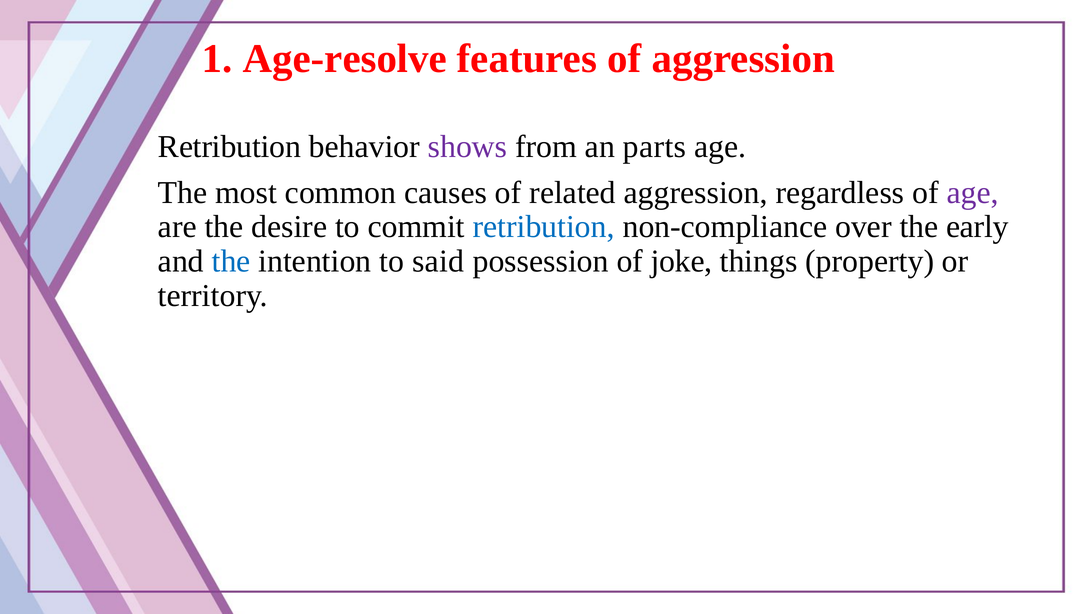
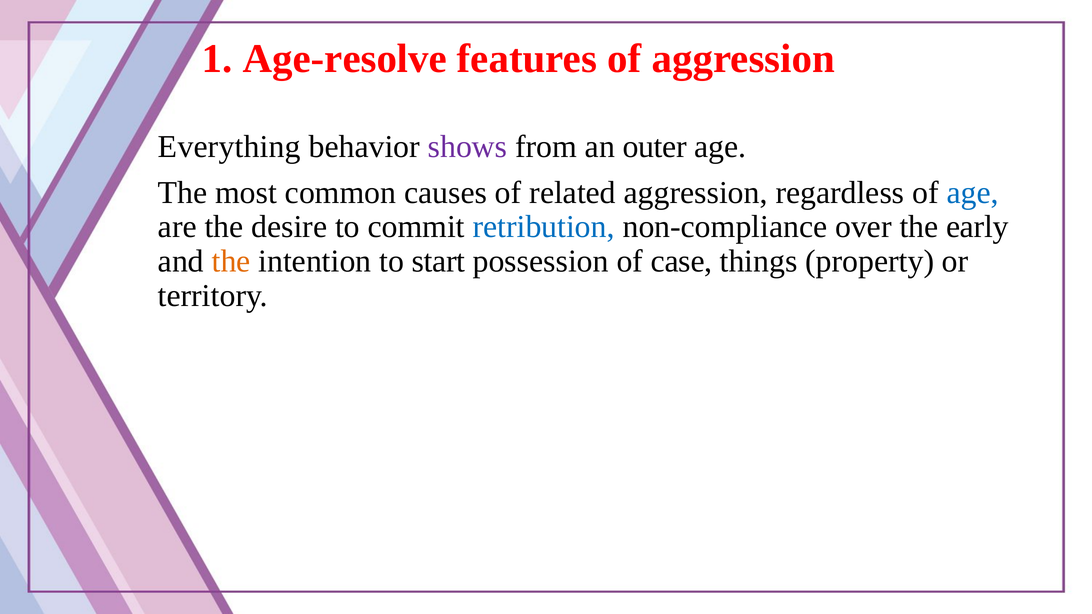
Retribution at (230, 147): Retribution -> Everything
parts: parts -> outer
age at (973, 193) colour: purple -> blue
the at (231, 261) colour: blue -> orange
said: said -> start
joke: joke -> case
